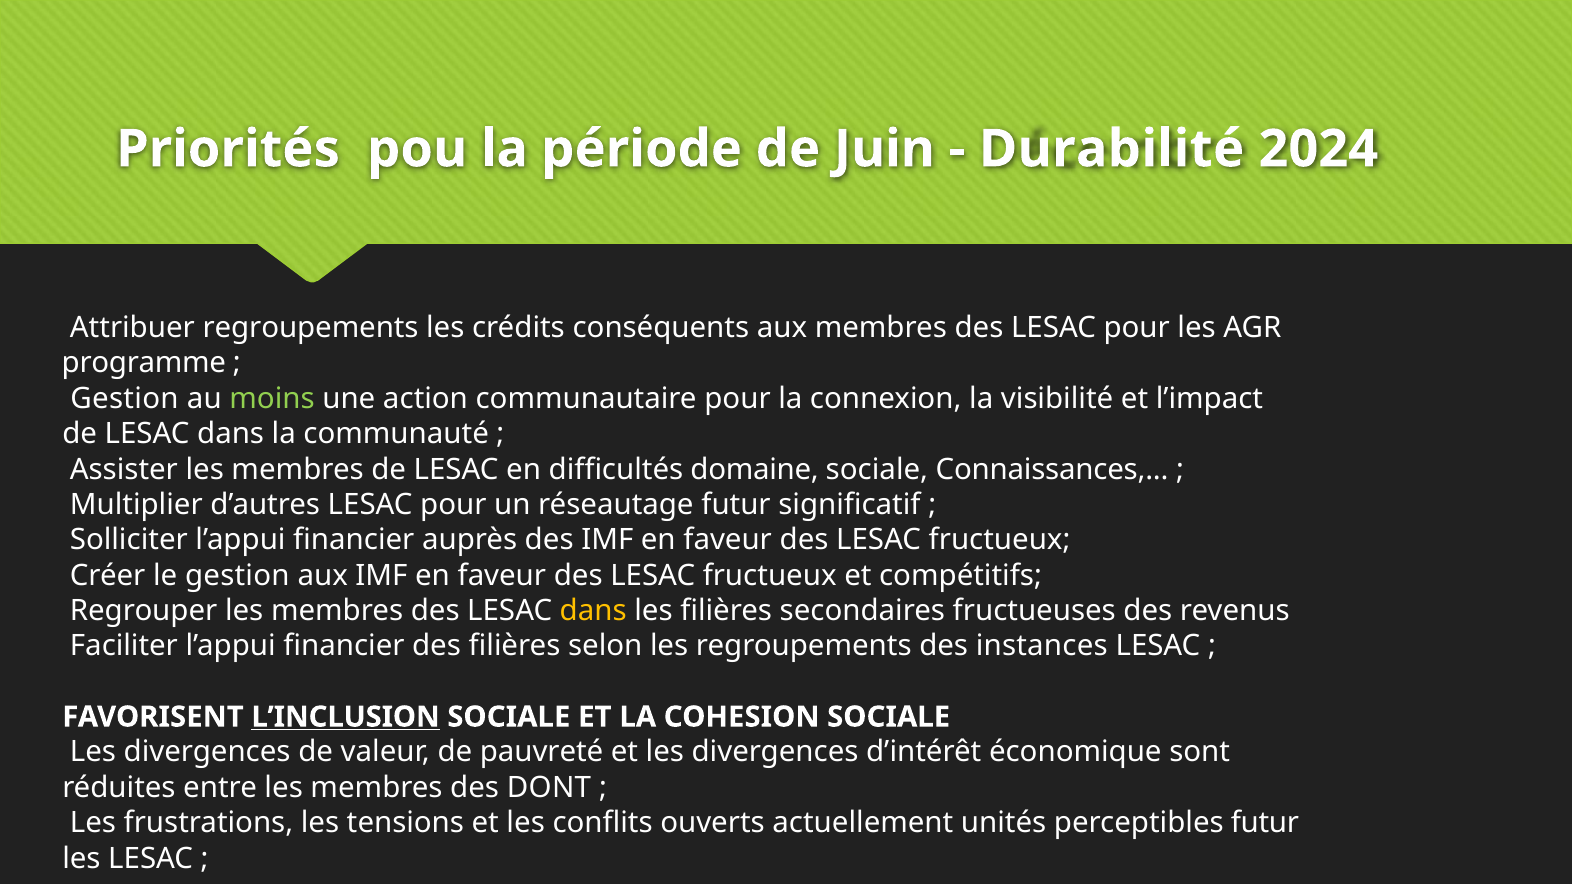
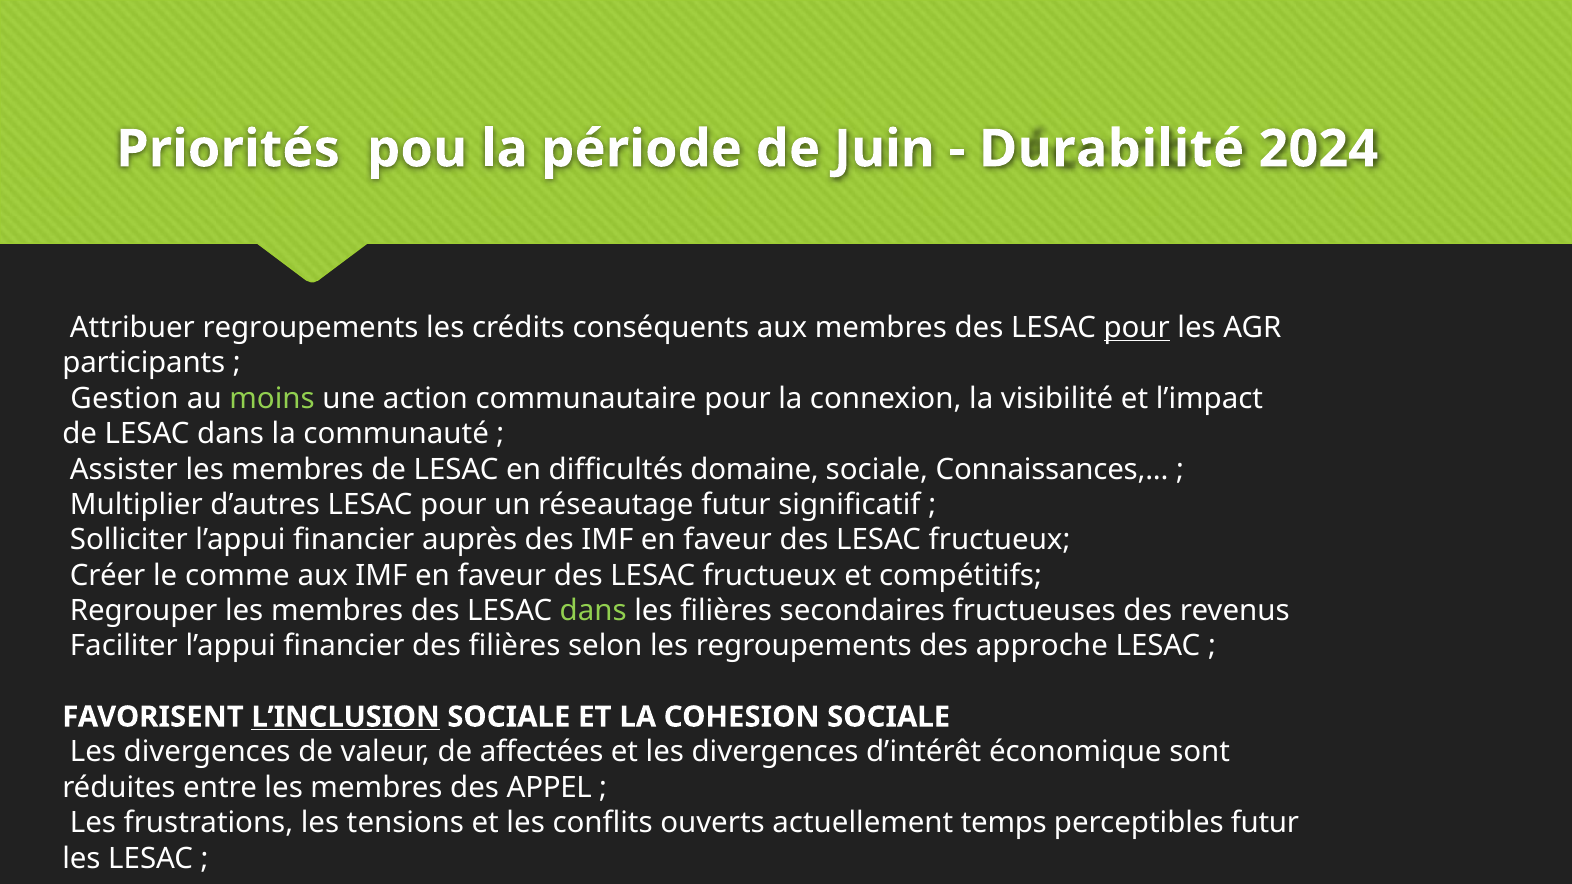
pour at (1137, 328) underline: none -> present
programme: programme -> participants
le gestion: gestion -> comme
dans at (593, 611) colour: yellow -> light green
instances: instances -> approche
pauvreté: pauvreté -> affectées
DONT: DONT -> APPEL
unités: unités -> temps
